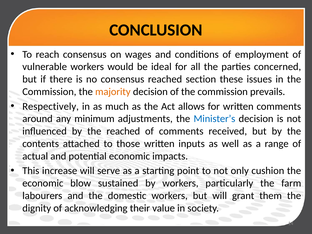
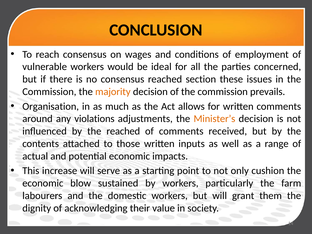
Respectively: Respectively -> Organisation
minimum: minimum -> violations
Minister’s colour: blue -> orange
